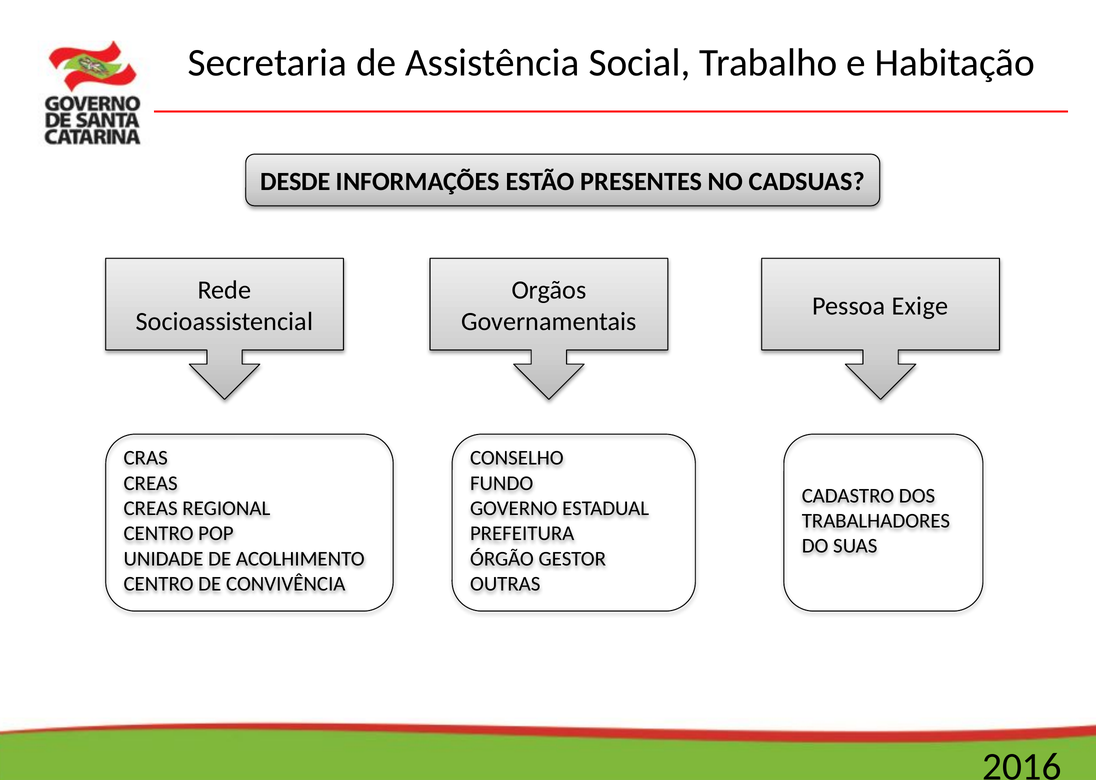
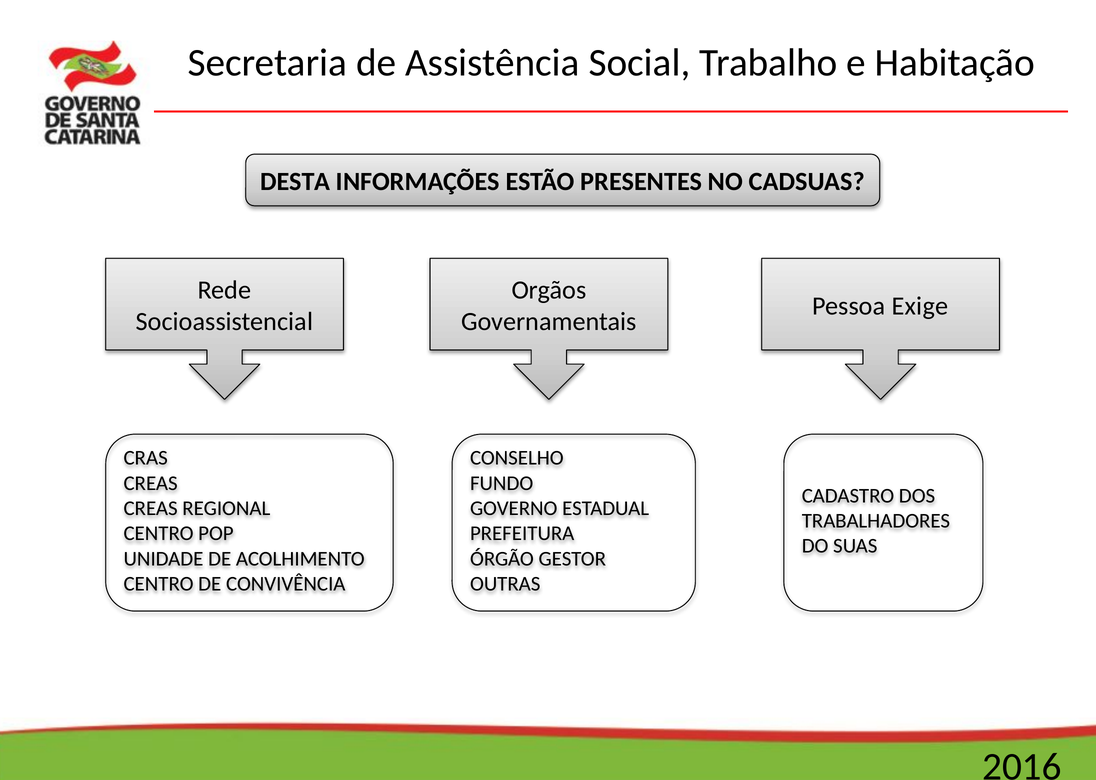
DESDE: DESDE -> DESTA
